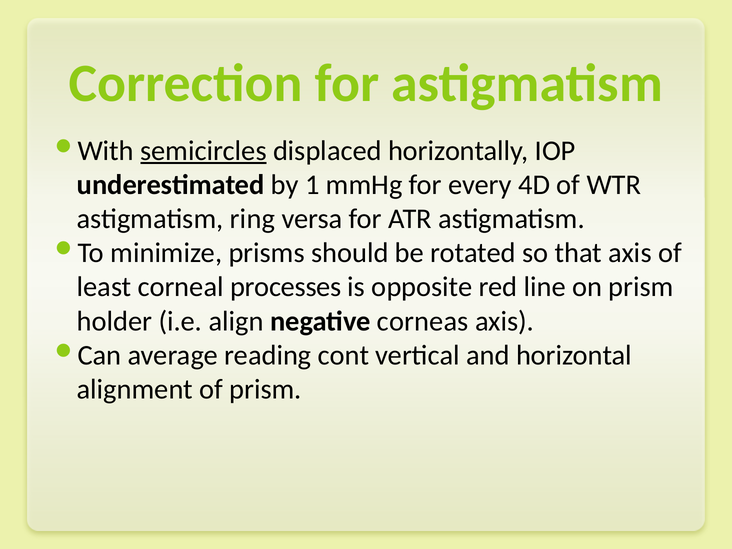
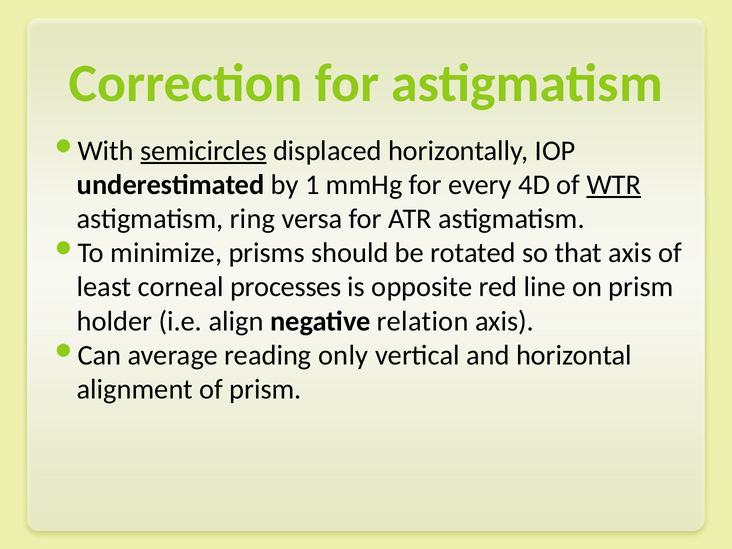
WTR underline: none -> present
corneas: corneas -> relation
cont: cont -> only
